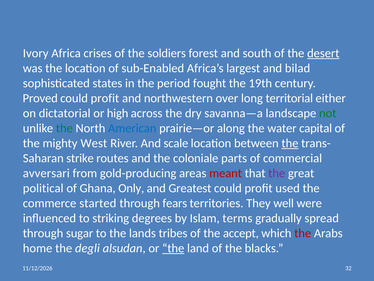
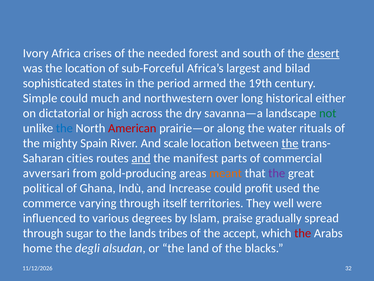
soldiers: soldiers -> needed
sub-Enabled: sub-Enabled -> sub-Forceful
fought: fought -> armed
Proved: Proved -> Simple
profit at (105, 98): profit -> much
territorial: territorial -> historical
the at (64, 128) colour: green -> blue
American colour: blue -> red
capital: capital -> rituals
West: West -> Spain
strike: strike -> cities
and at (141, 158) underline: none -> present
coloniale: coloniale -> manifest
meant colour: red -> orange
Only: Only -> Indù
Greatest: Greatest -> Increase
started: started -> varying
fears: fears -> itself
striking: striking -> various
terms: terms -> praise
the at (173, 248) underline: present -> none
